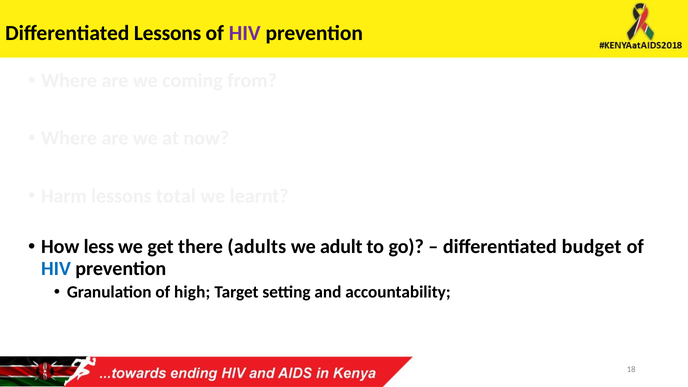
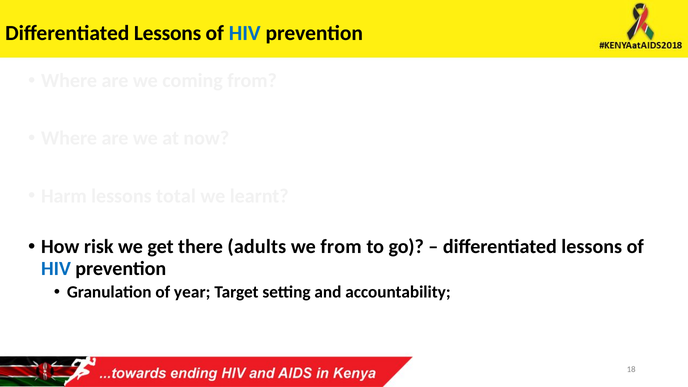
HIV at (245, 33) colour: purple -> blue
less: less -> risk
we adult: adult -> from
budget at (592, 247): budget -> lessons
high: high -> year
